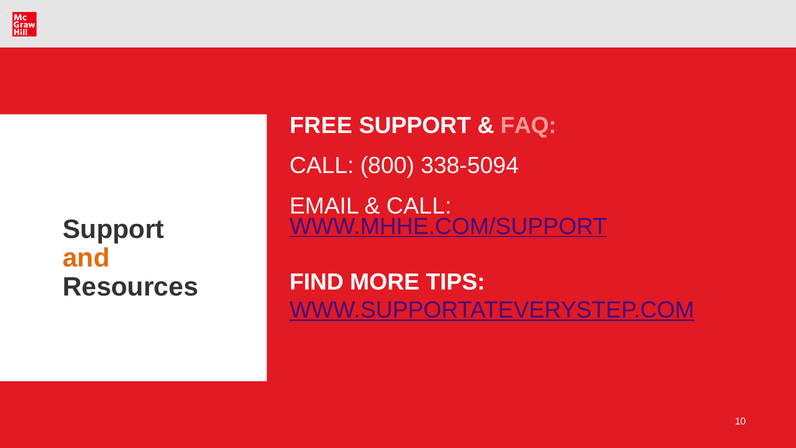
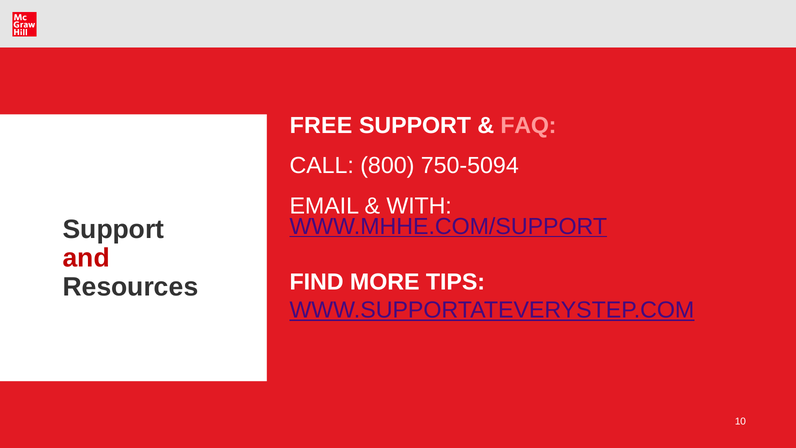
338-5094: 338-5094 -> 750-5094
CALL at (419, 206): CALL -> WITH
and colour: orange -> red
